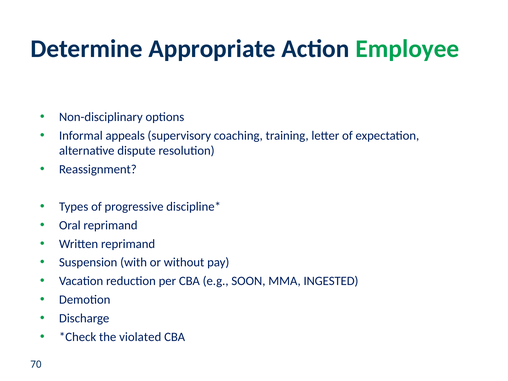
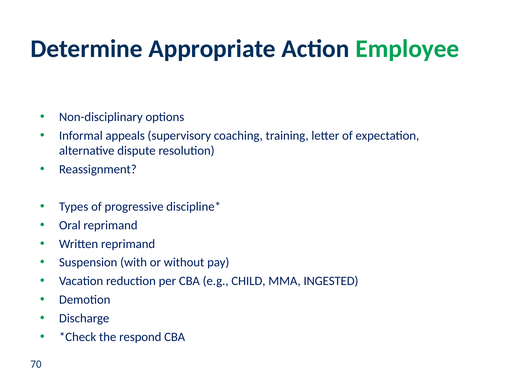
SOON: SOON -> CHILD
violated: violated -> respond
